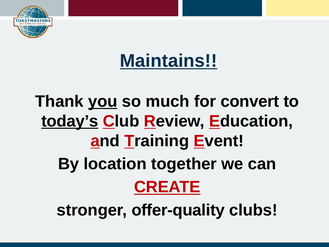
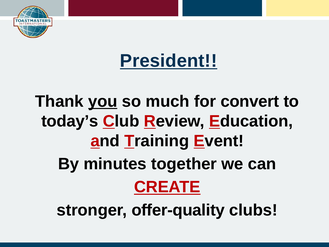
Maintains: Maintains -> President
today’s underline: present -> none
location: location -> minutes
